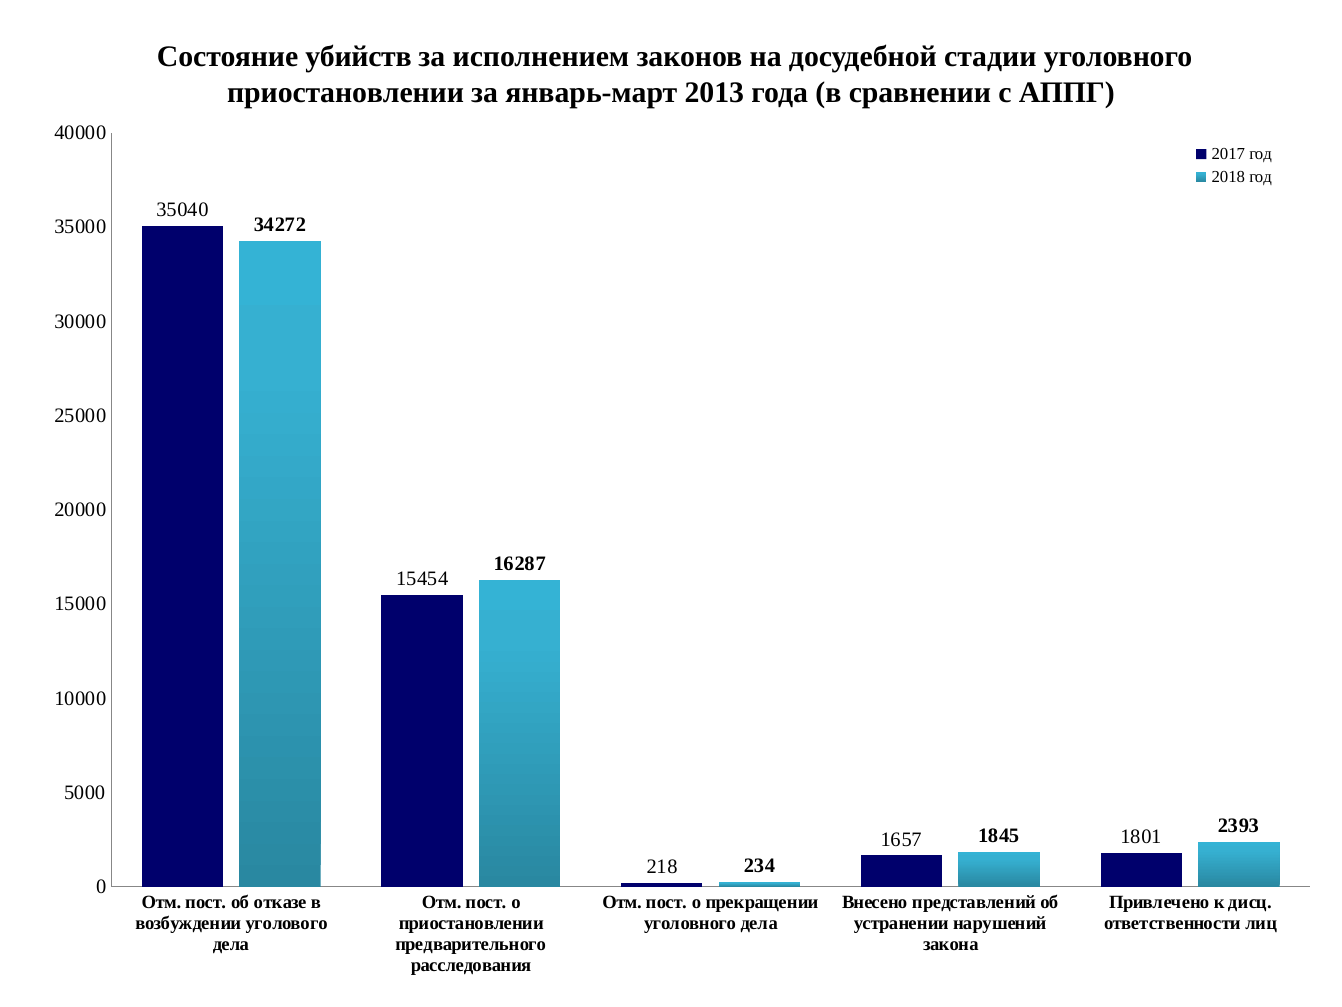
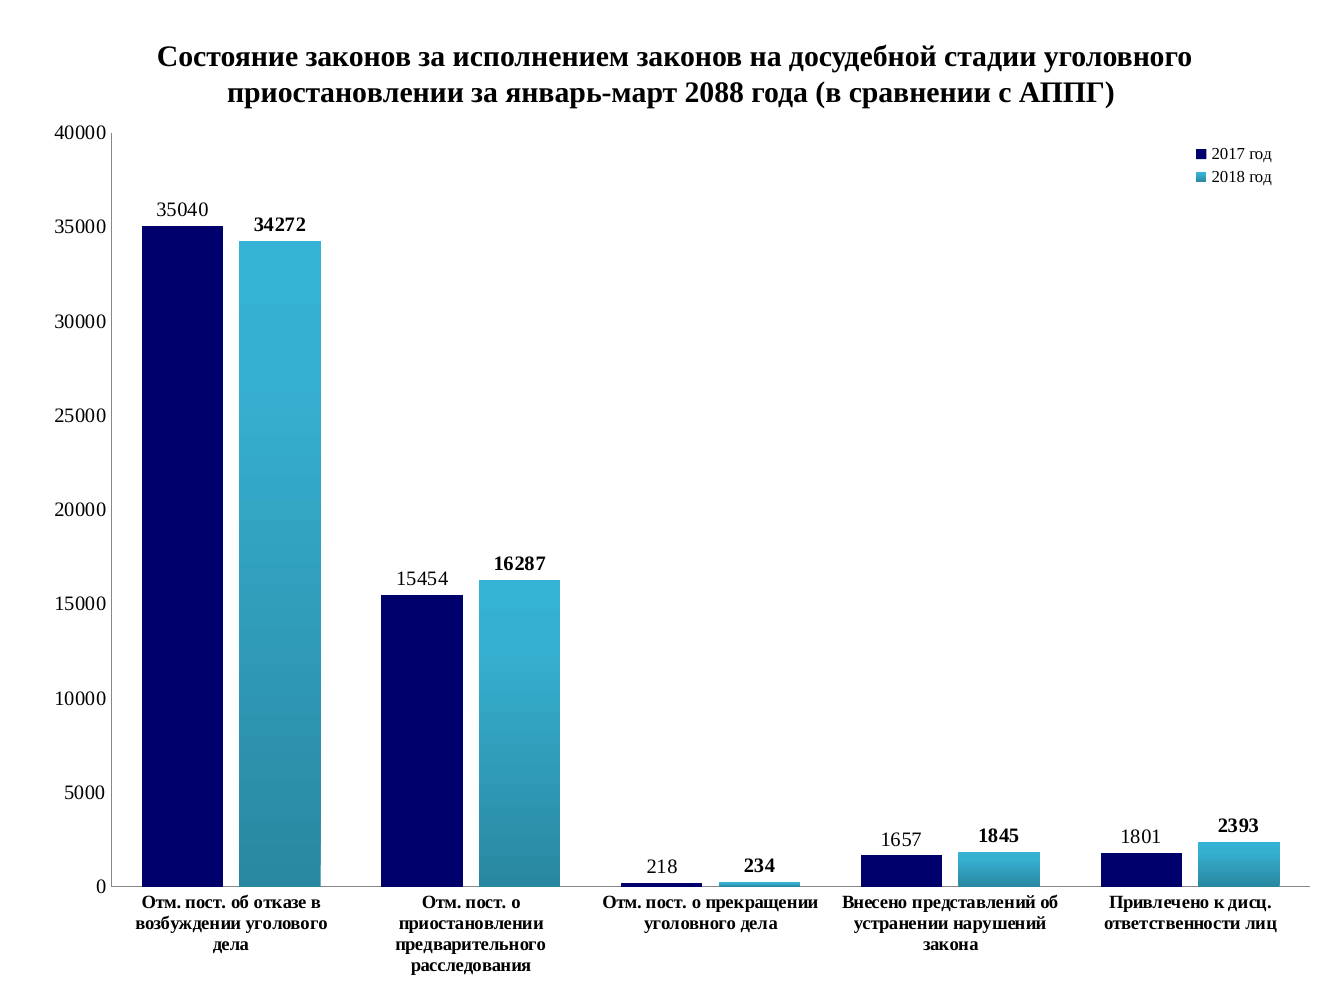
Состояние убийств: убийств -> законов
2013: 2013 -> 2088
